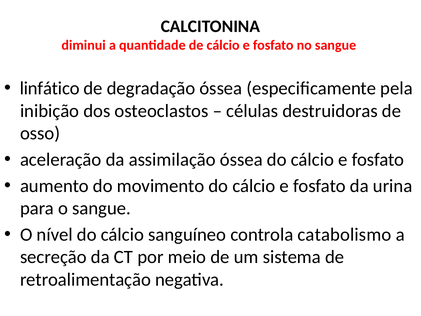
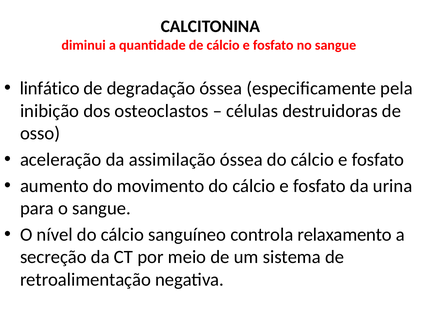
catabolismo: catabolismo -> relaxamento
